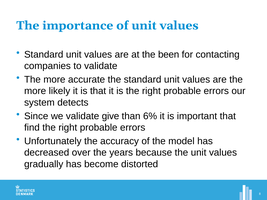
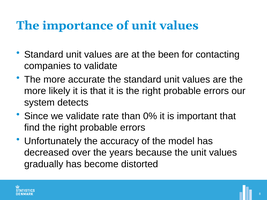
give: give -> rate
6%: 6% -> 0%
